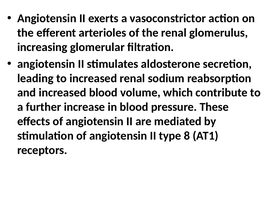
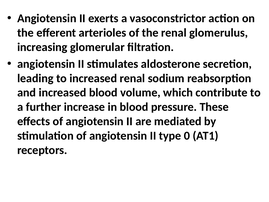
8: 8 -> 0
